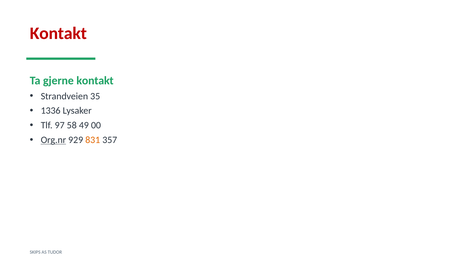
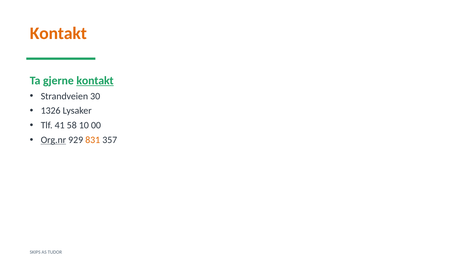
Kontakt at (58, 33) colour: red -> orange
kontakt at (95, 81) underline: none -> present
35: 35 -> 30
1336: 1336 -> 1326
97: 97 -> 41
49: 49 -> 10
